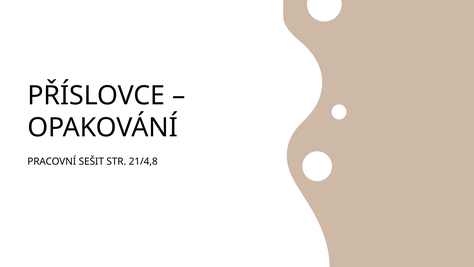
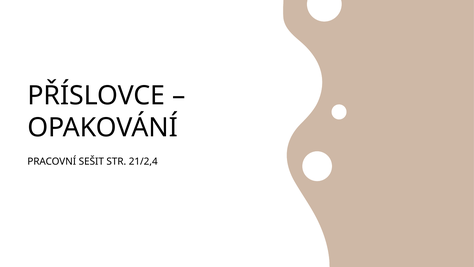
21/4,8: 21/4,8 -> 21/2,4
